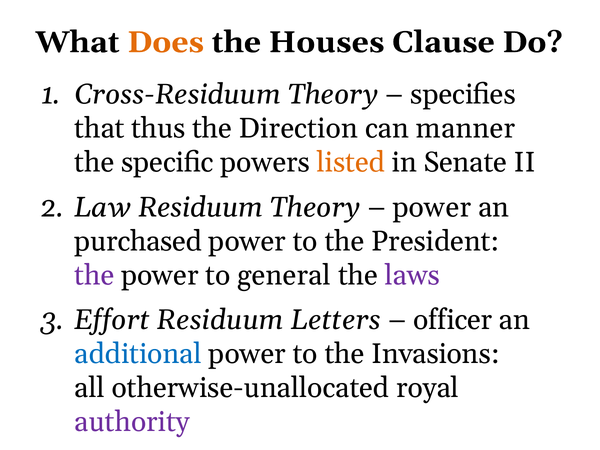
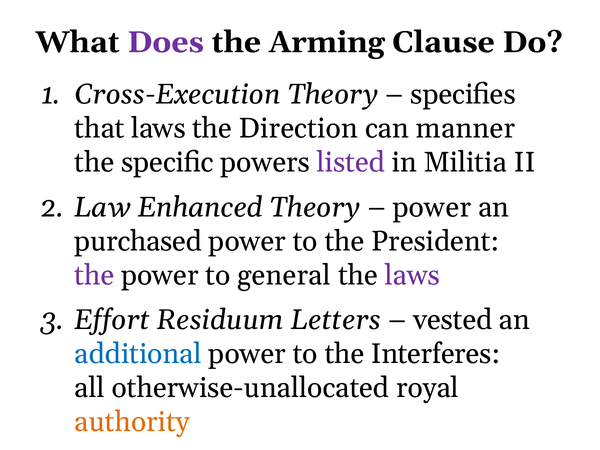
Does colour: orange -> purple
Houses: Houses -> Arming
Cross-Residuum: Cross-Residuum -> Cross-Execution
that thus: thus -> laws
listed colour: orange -> purple
Senate: Senate -> Militia
Law Residuum: Residuum -> Enhanced
officer: officer -> vested
Invasions: Invasions -> Interferes
authority colour: purple -> orange
